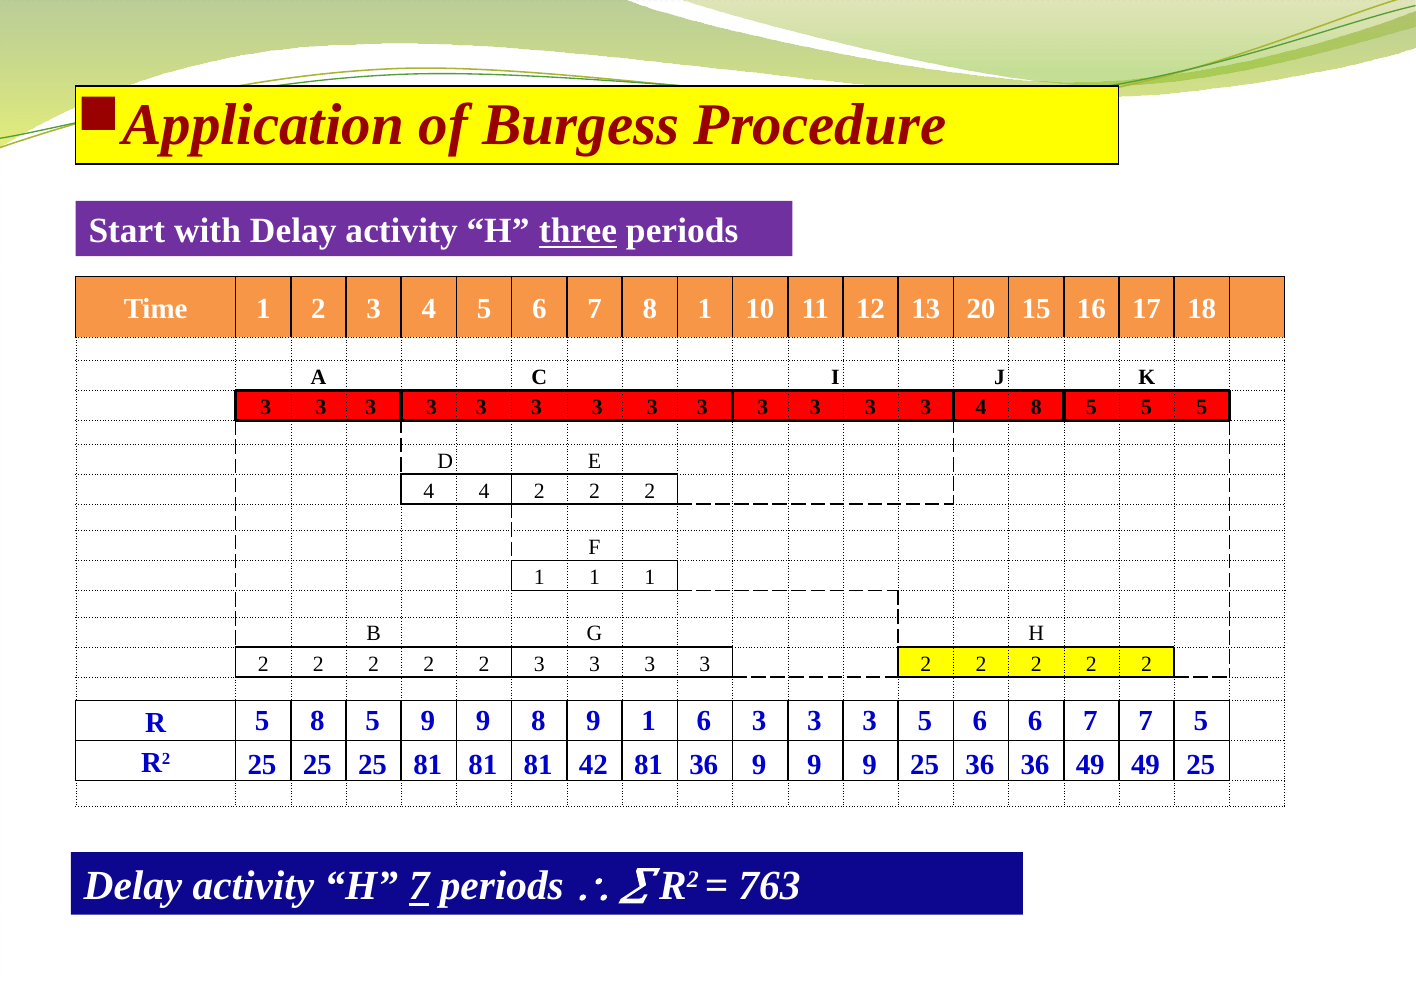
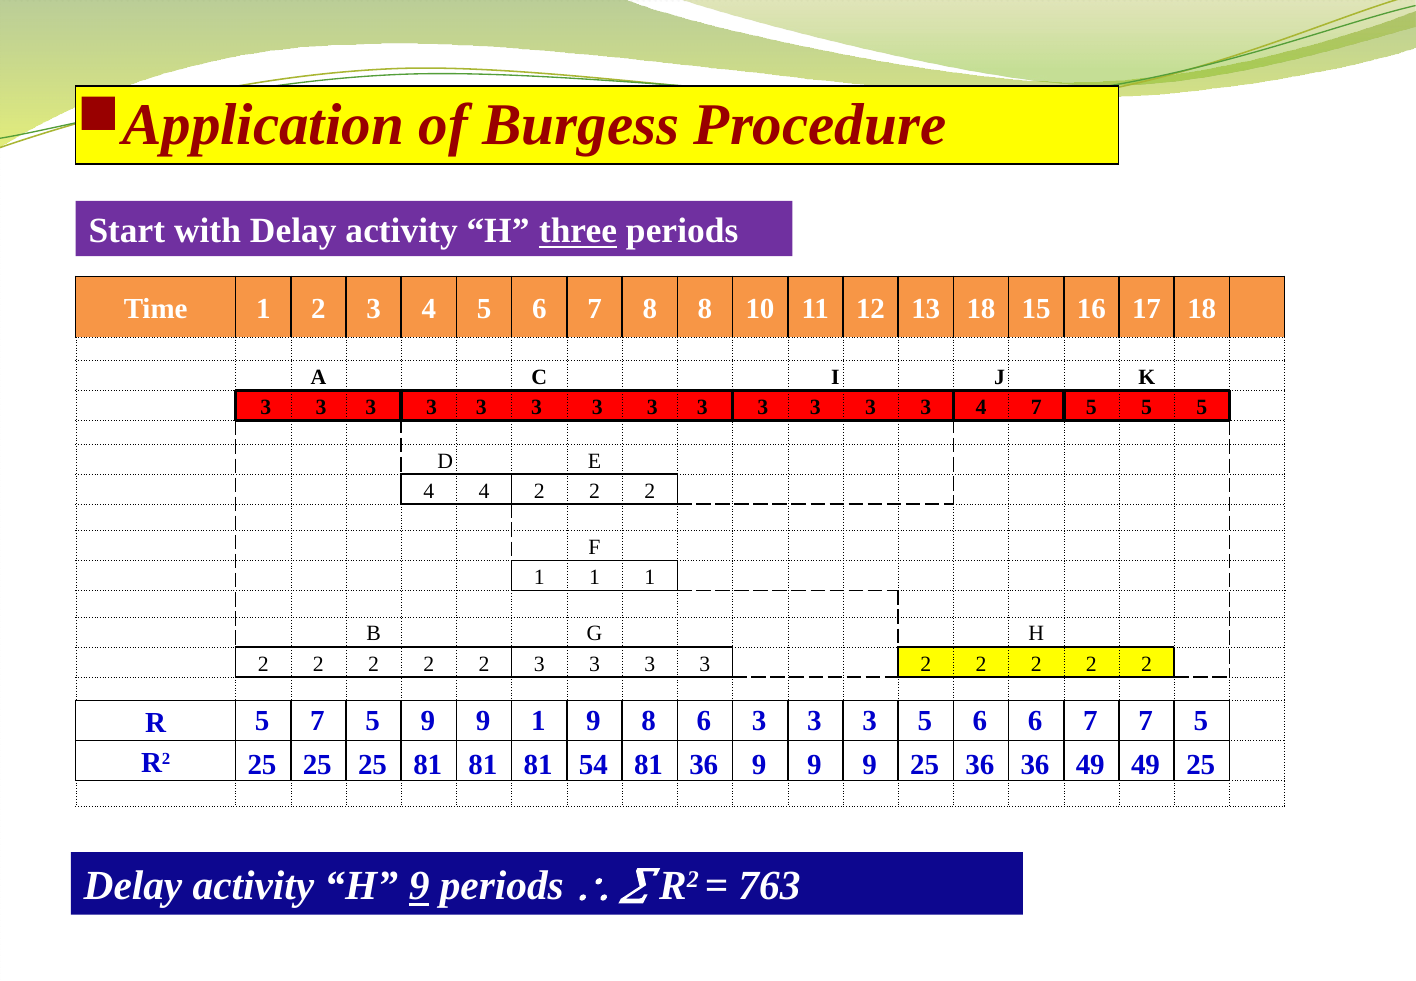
8 1: 1 -> 8
13 20: 20 -> 18
4 8: 8 -> 7
5 8: 8 -> 7
9 8: 8 -> 1
9 1: 1 -> 8
42: 42 -> 54
H 7: 7 -> 9
